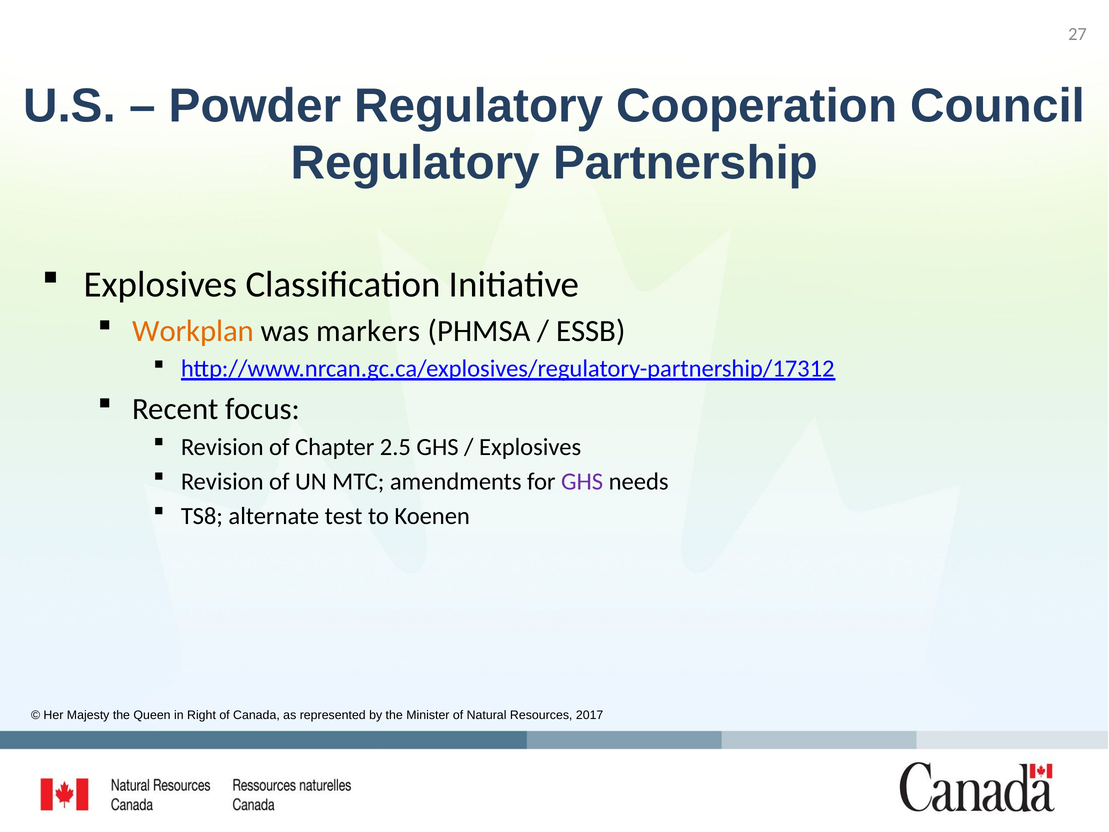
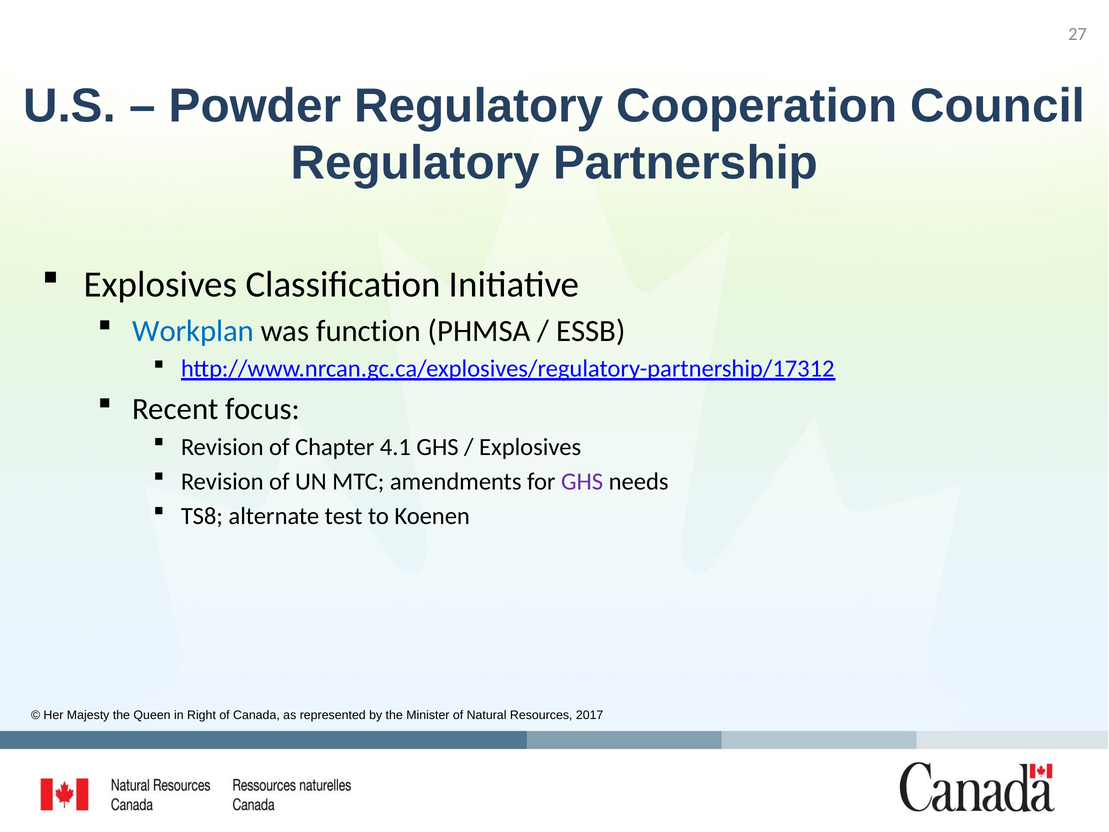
Workplan colour: orange -> blue
markers: markers -> function
2.5: 2.5 -> 4.1
